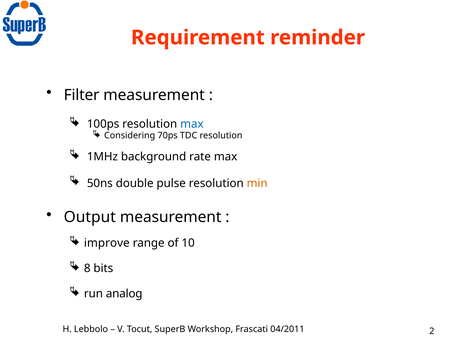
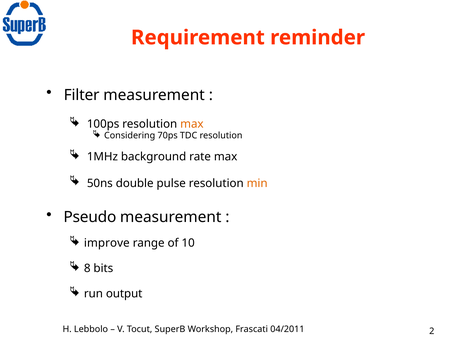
max at (192, 124) colour: blue -> orange
Output: Output -> Pseudo
analog: analog -> output
